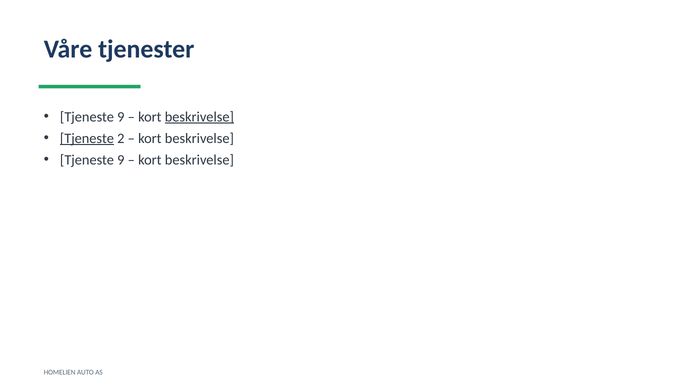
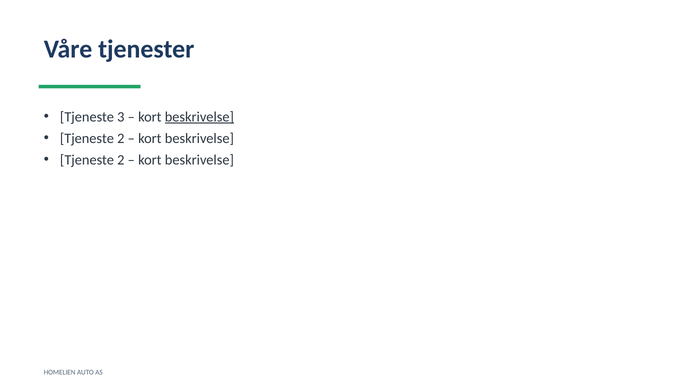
9 at (121, 117): 9 -> 3
Tjeneste at (87, 138) underline: present -> none
9 at (121, 160): 9 -> 2
